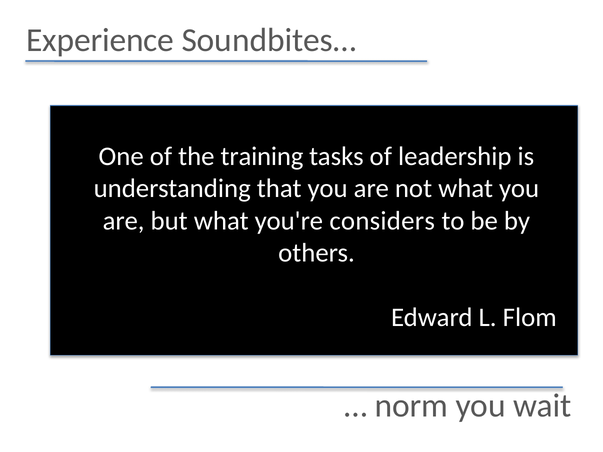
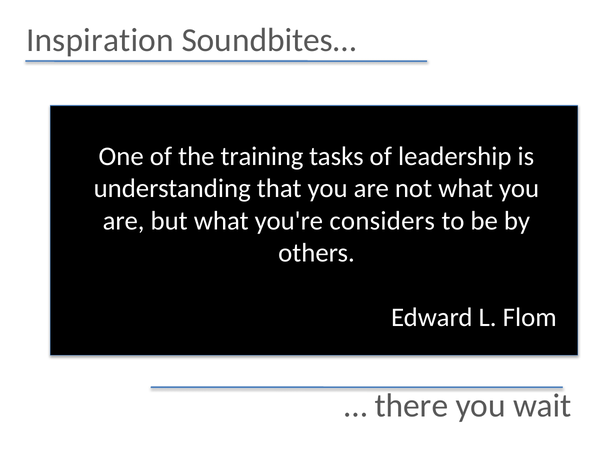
Experience: Experience -> Inspiration
norm: norm -> there
